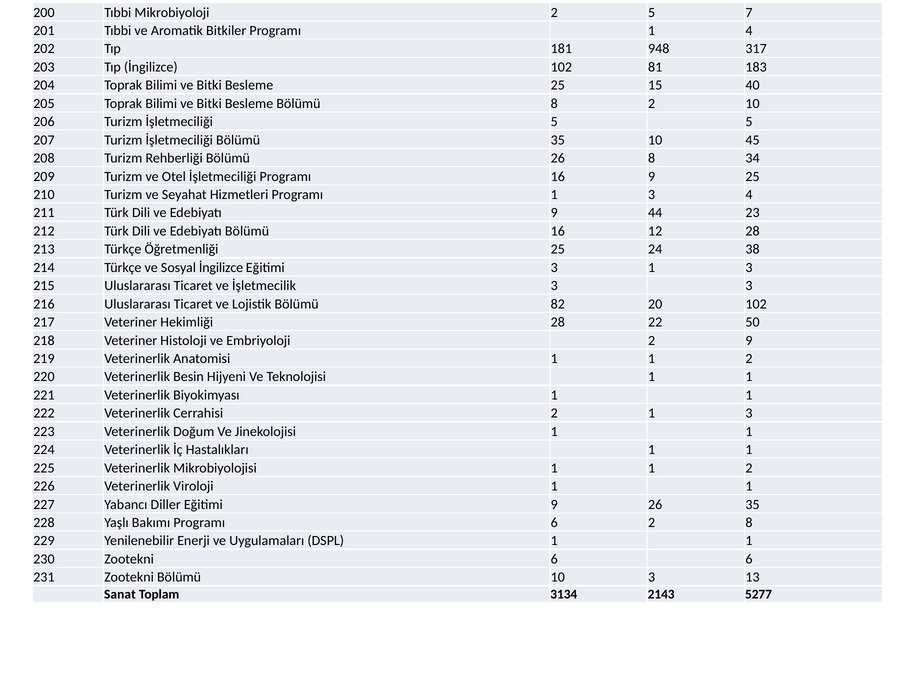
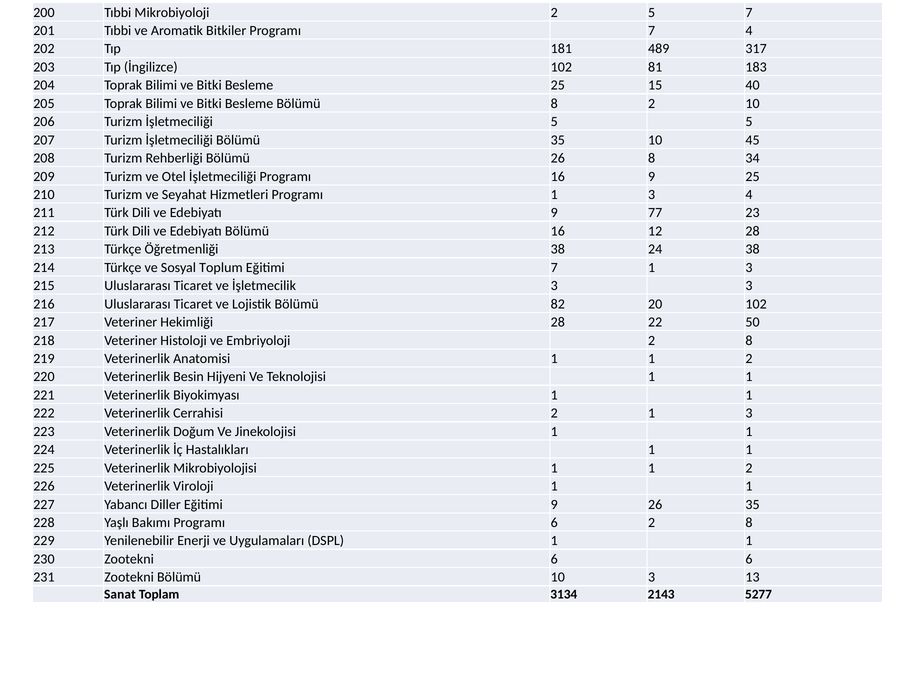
Bitkiler Programı 1: 1 -> 7
948: 948 -> 489
44: 44 -> 77
Öğretmenliği 25: 25 -> 38
Sosyal İngilizce: İngilizce -> Toplum
Eğitimi 3: 3 -> 7
Embriyoloji 2 9: 9 -> 8
